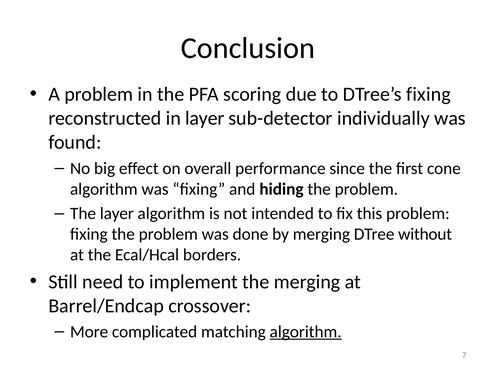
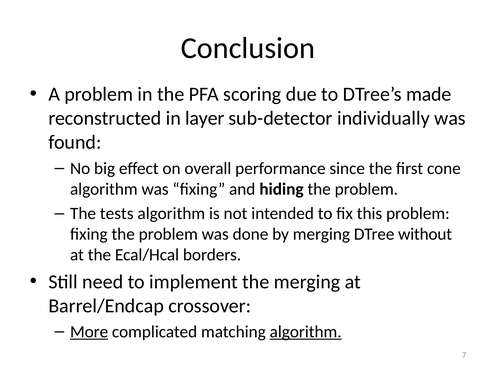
DTree’s fixing: fixing -> made
The layer: layer -> tests
More underline: none -> present
